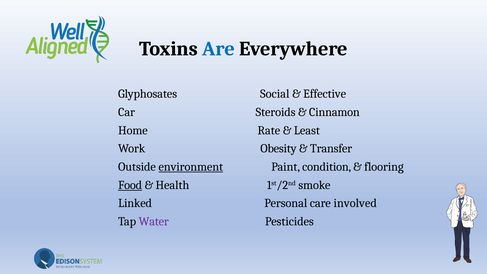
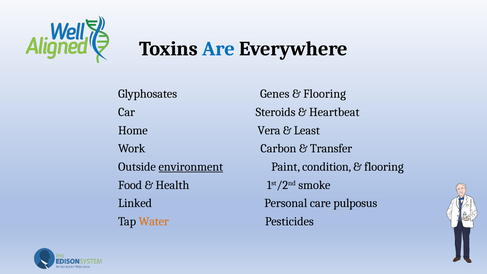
Social: Social -> Genes
Effective at (325, 94): Effective -> Flooring
Cinnamon: Cinnamon -> Heartbeat
Rate: Rate -> Vera
Obesity: Obesity -> Carbon
Food underline: present -> none
involved: involved -> pulposus
Water colour: purple -> orange
